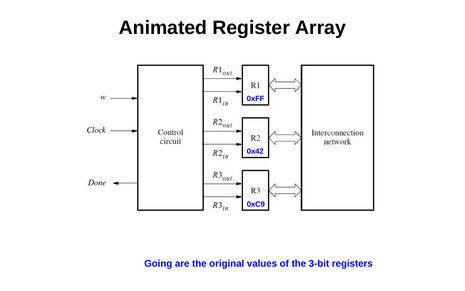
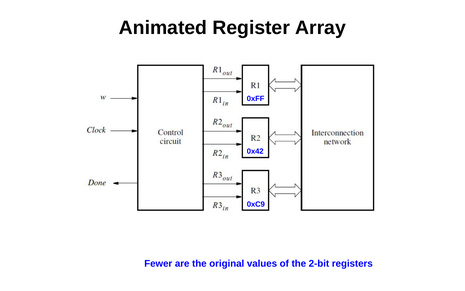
Going: Going -> Fewer
3-bit: 3-bit -> 2-bit
